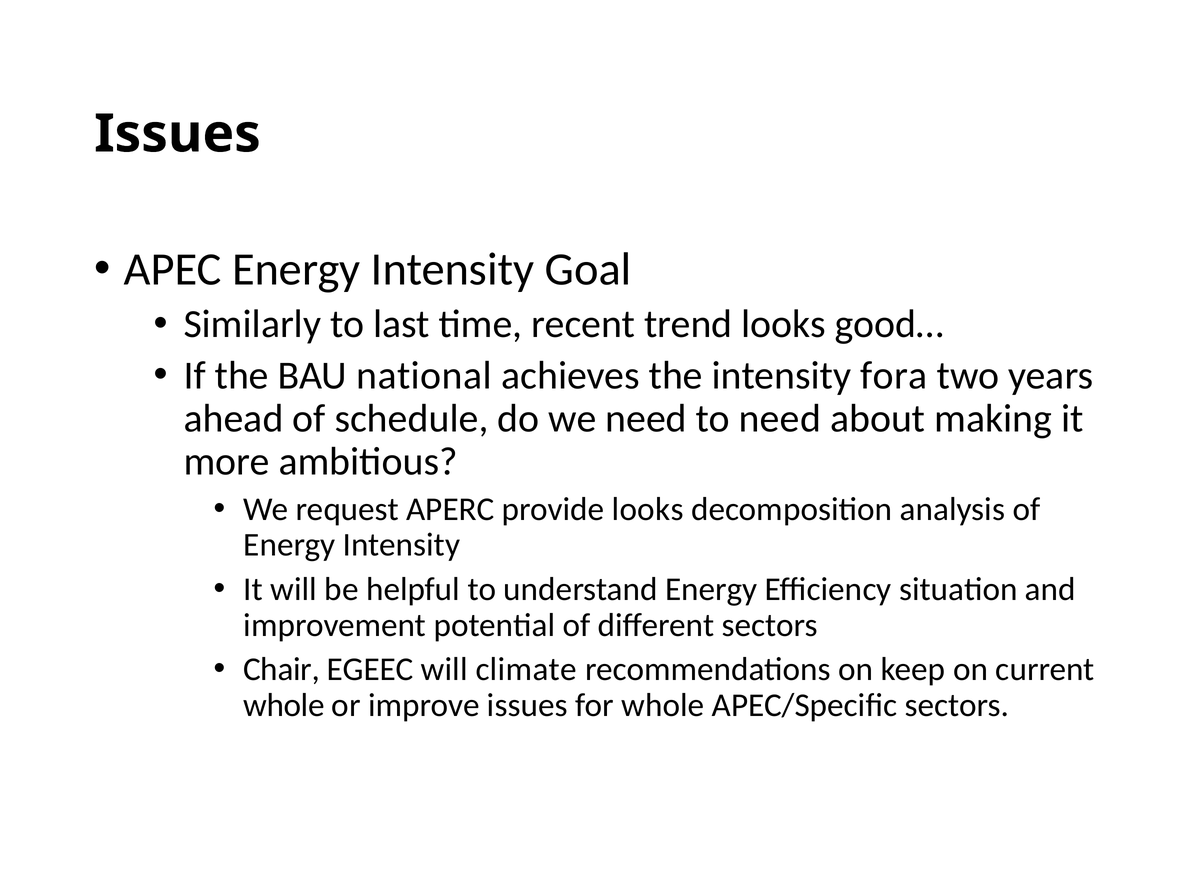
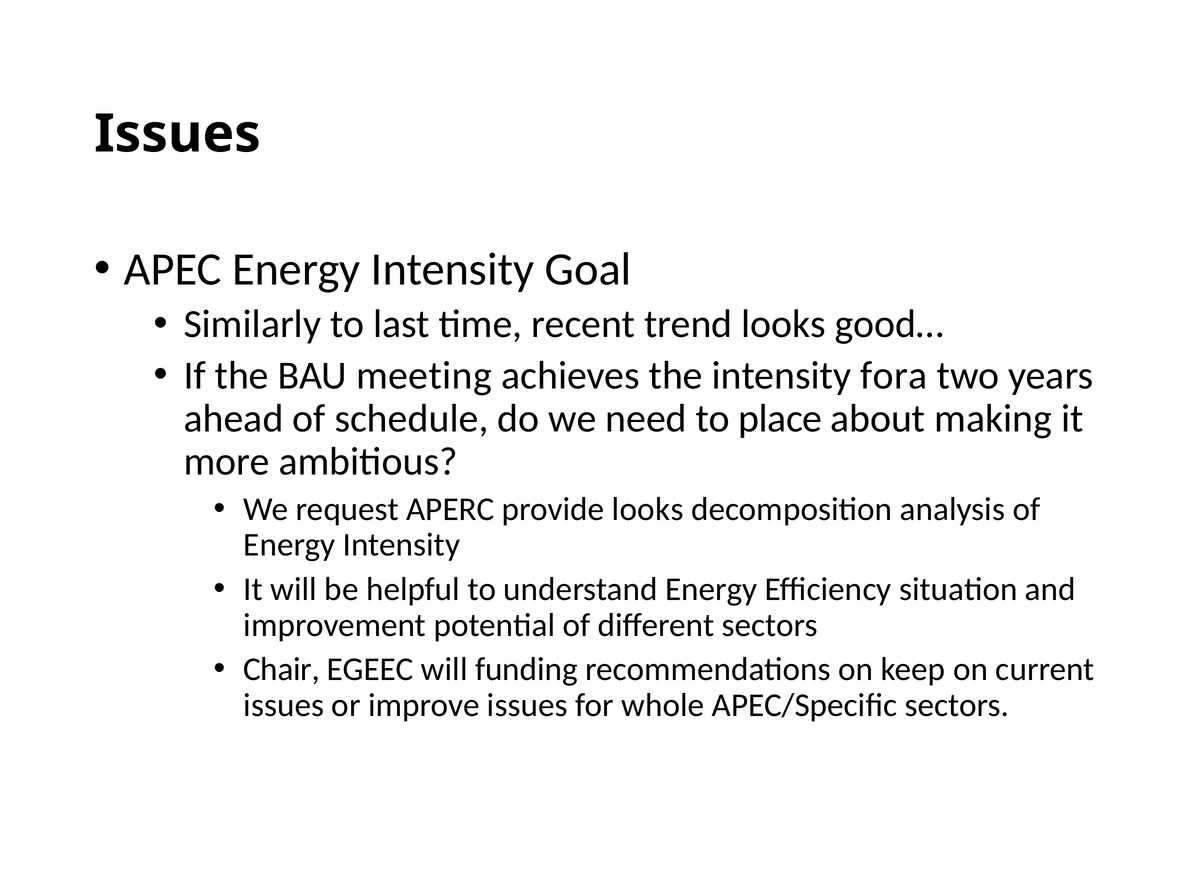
national: national -> meeting
to need: need -> place
climate: climate -> funding
whole at (284, 705): whole -> issues
